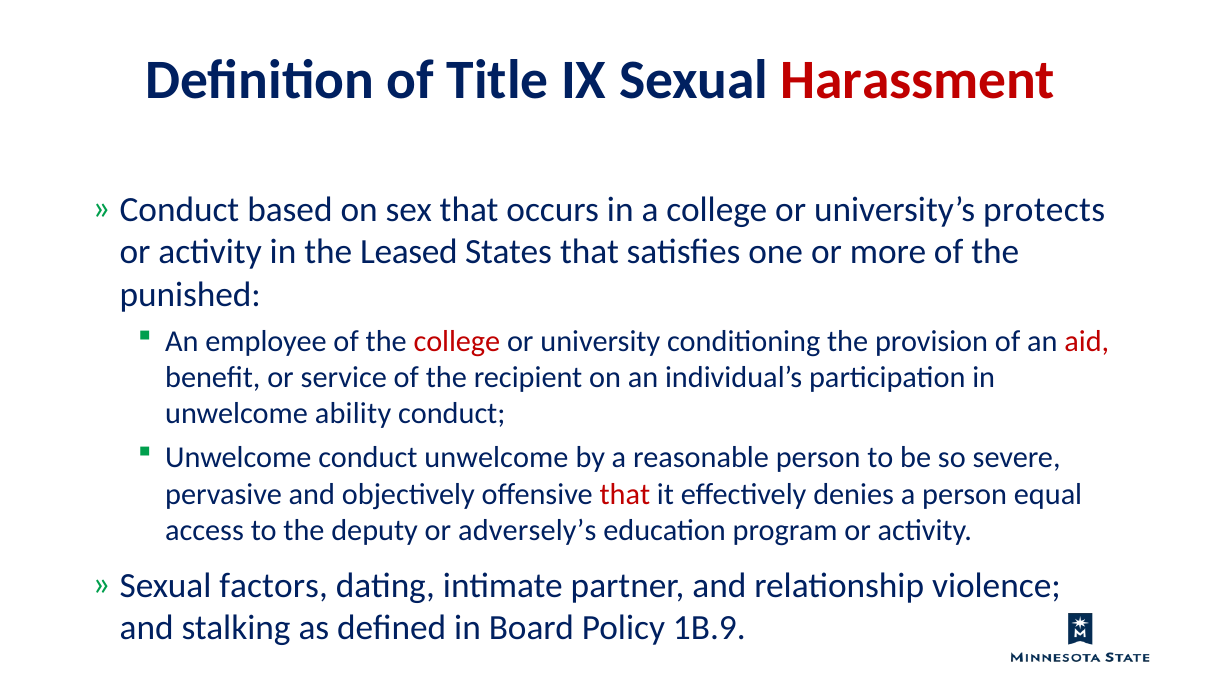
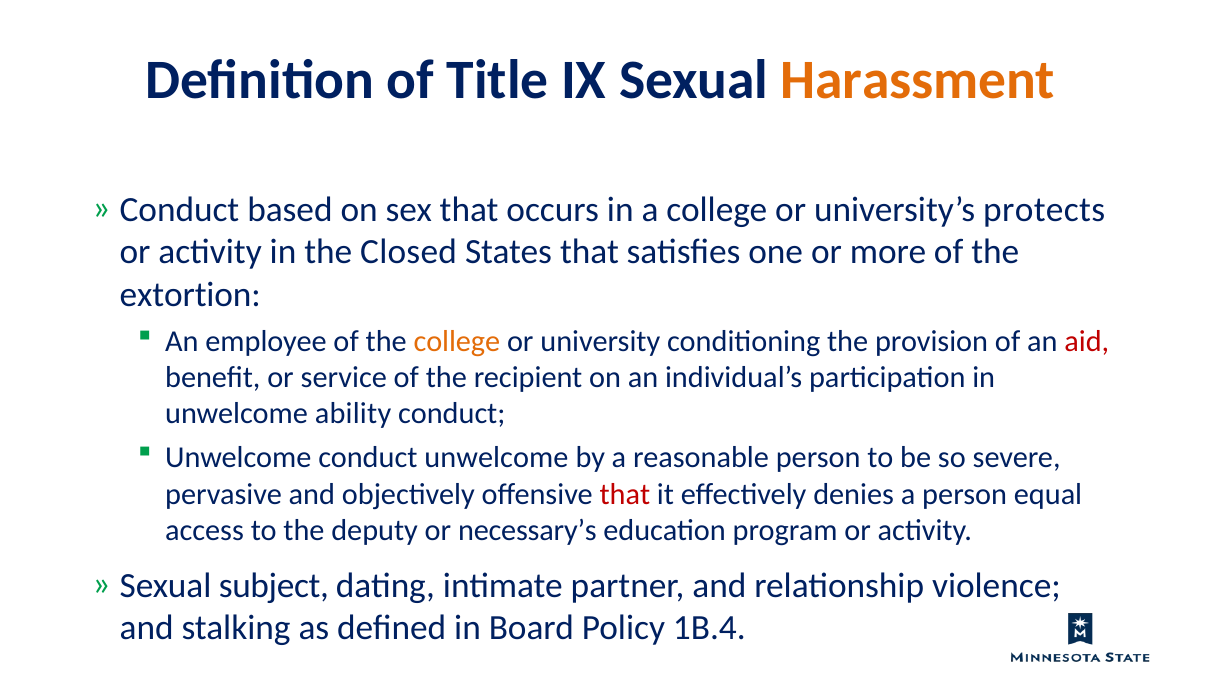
Harassment colour: red -> orange
Leased: Leased -> Closed
punished: punished -> extortion
college at (457, 341) colour: red -> orange
adversely’s: adversely’s -> necessary’s
factors: factors -> subject
1B.9: 1B.9 -> 1B.4
